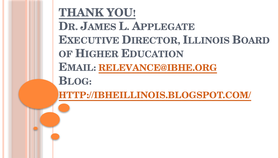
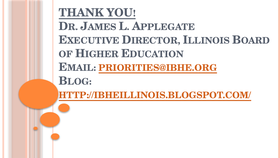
RELEVANCE@IBHE.ORG: RELEVANCE@IBHE.ORG -> PRIORITIES@IBHE.ORG
